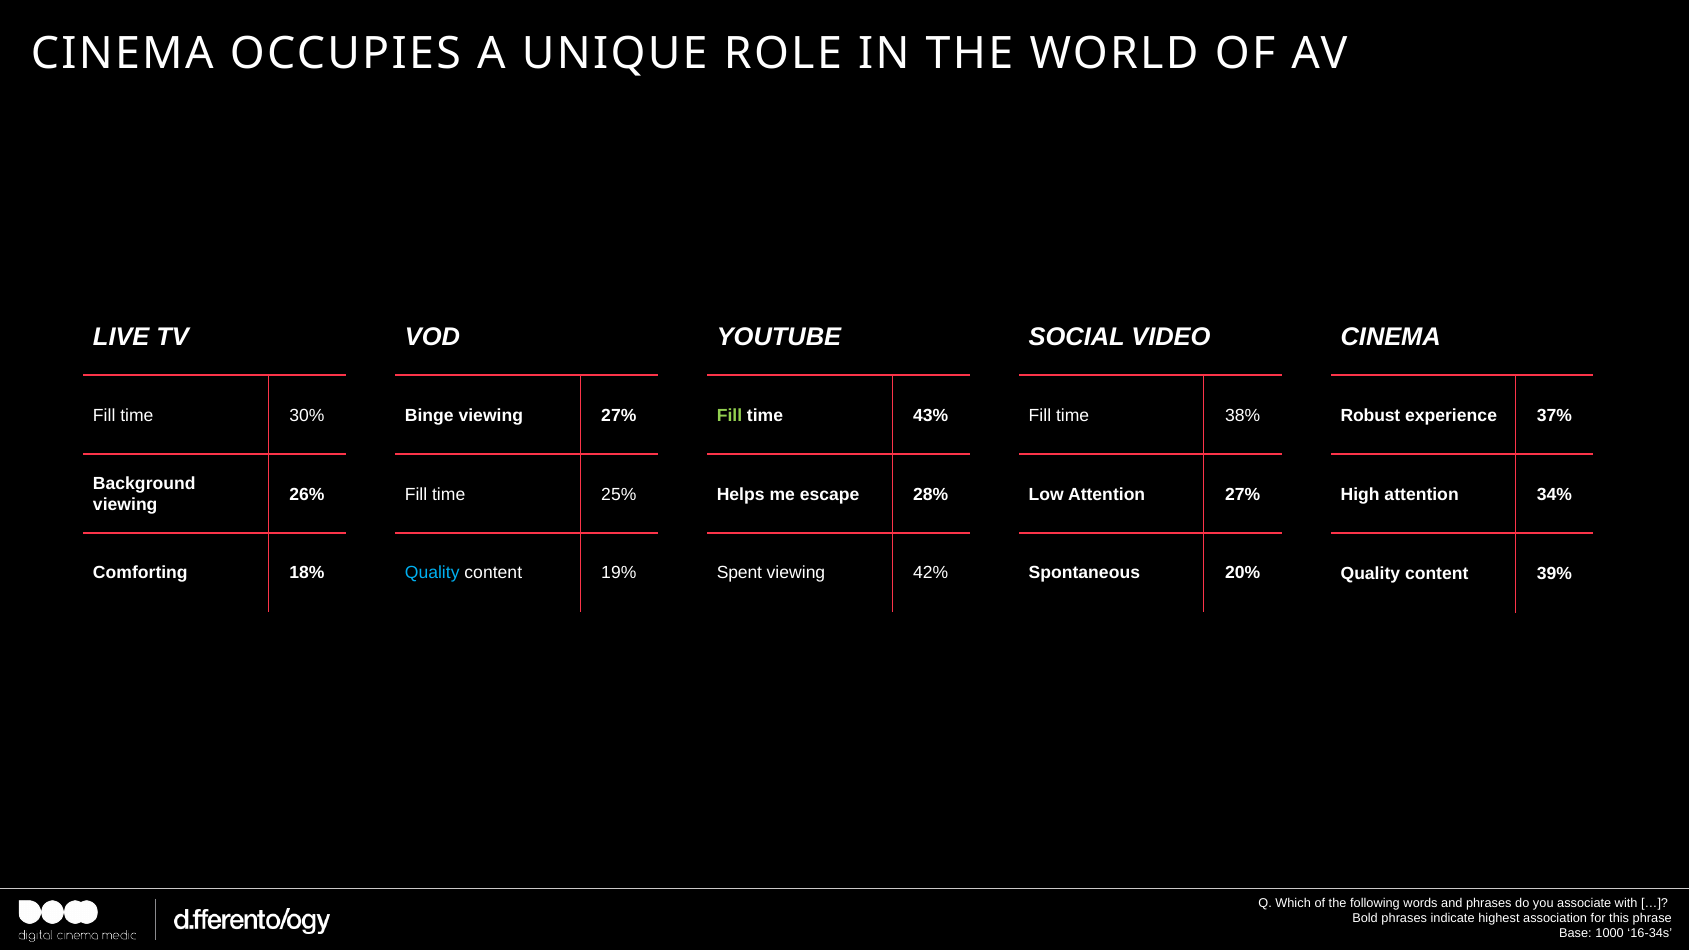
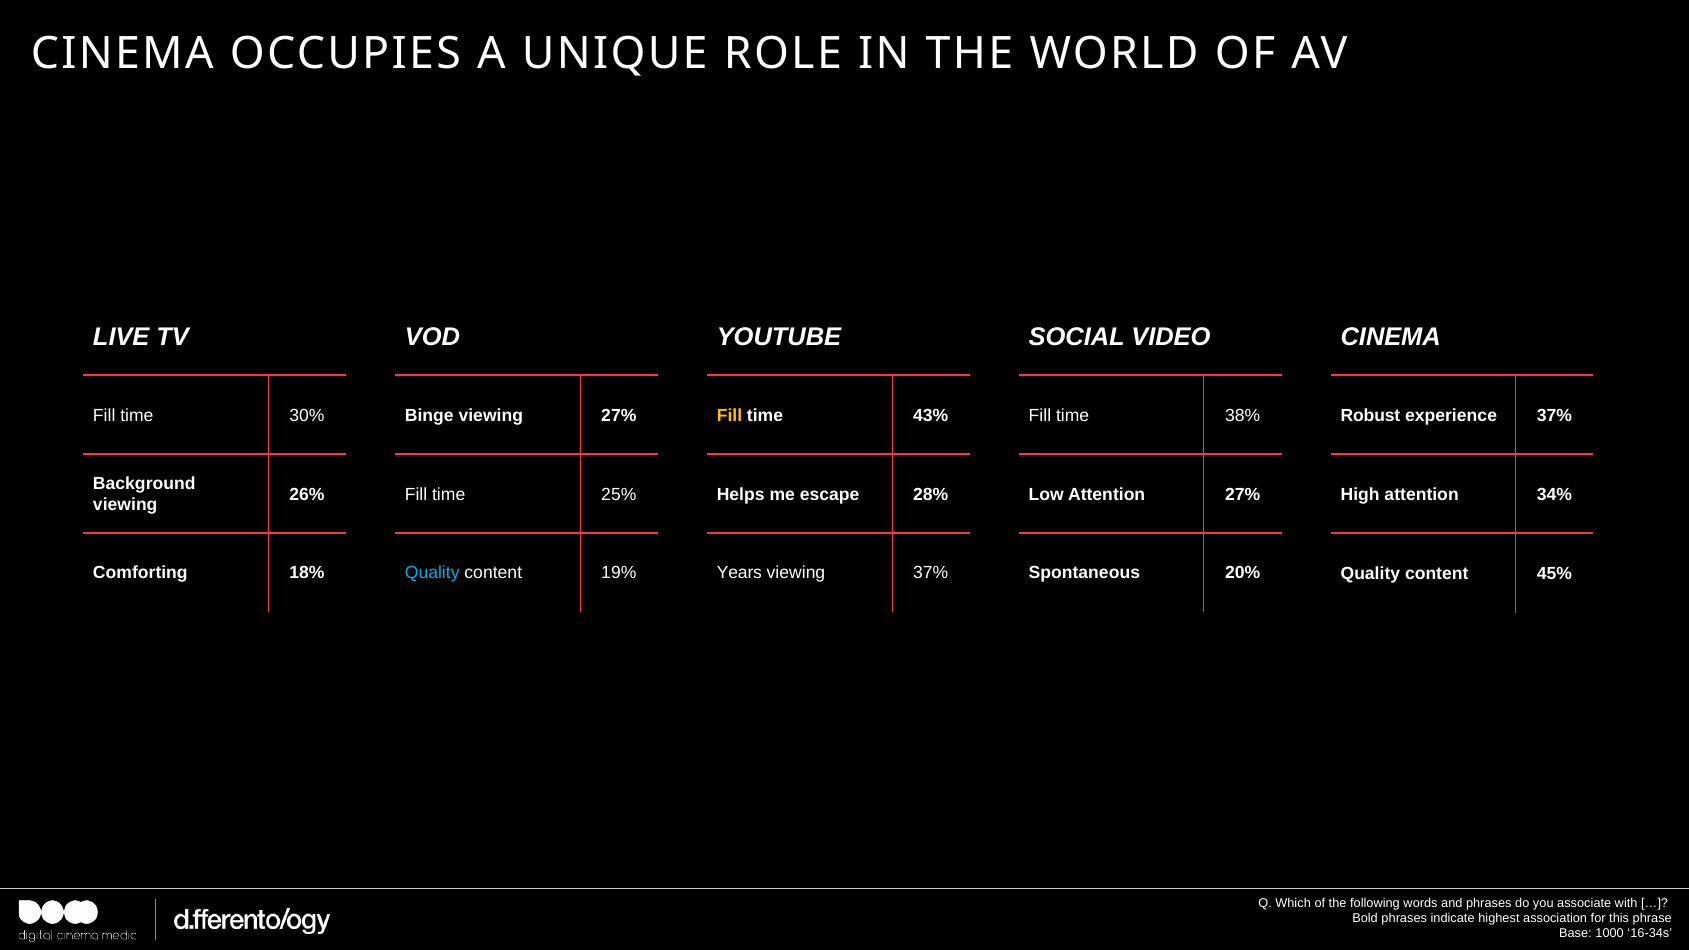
Fill at (729, 415) colour: light green -> yellow
Spent: Spent -> Years
viewing 42%: 42% -> 37%
39%: 39% -> 45%
